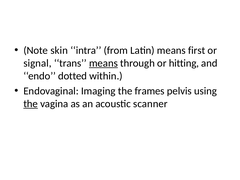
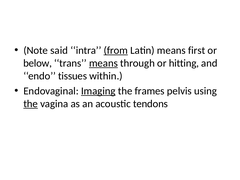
skin: skin -> said
from underline: none -> present
signal: signal -> below
dotted: dotted -> tissues
Imaging underline: none -> present
scanner: scanner -> tendons
